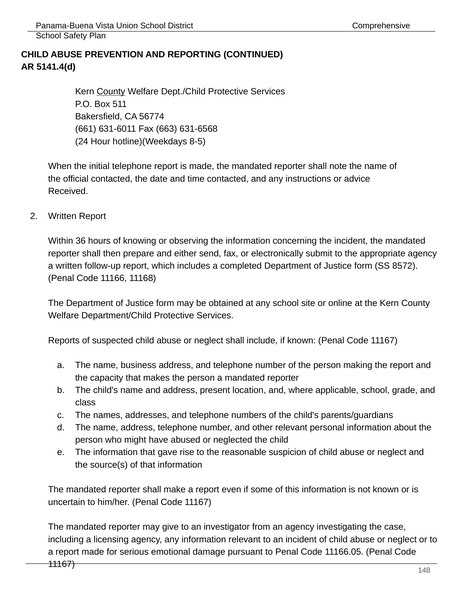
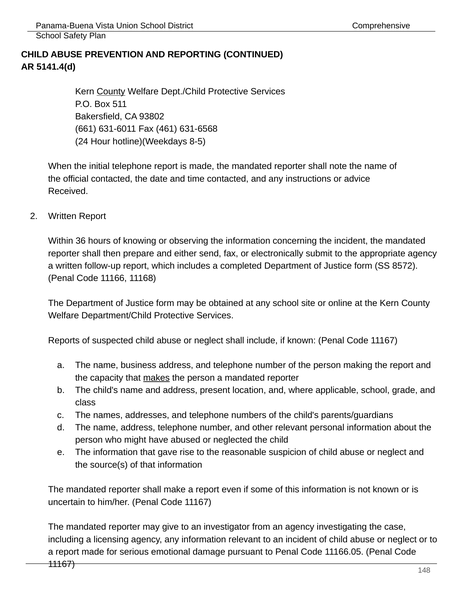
56774: 56774 -> 93802
663: 663 -> 461
makes underline: none -> present
